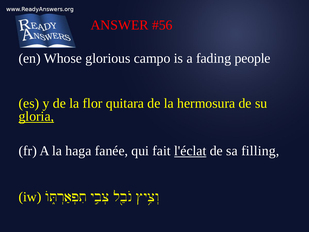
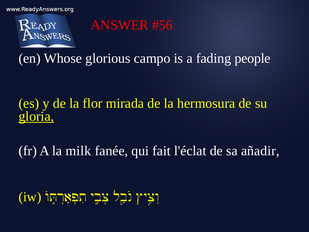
quitara: quitara -> mirada
haga: haga -> milk
l'éclat underline: present -> none
filling: filling -> añadir
